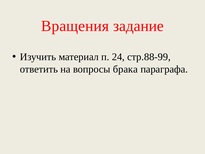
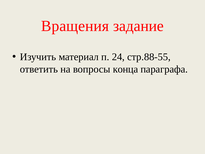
стр.88-99: стр.88-99 -> стр.88-55
брака: брака -> конца
